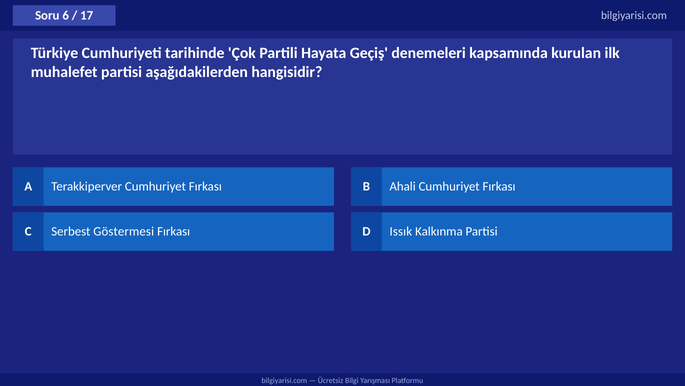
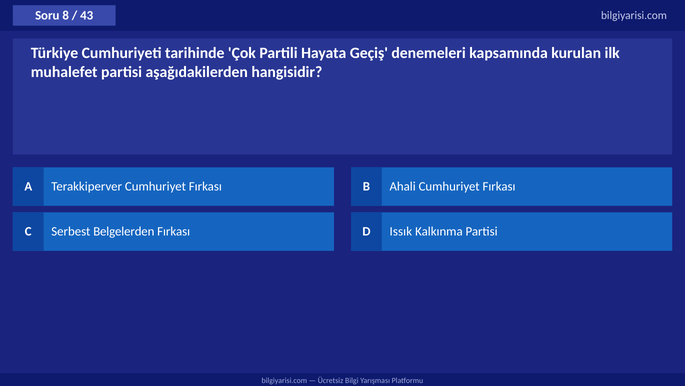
6: 6 -> 8
17: 17 -> 43
Göstermesi: Göstermesi -> Belgelerden
